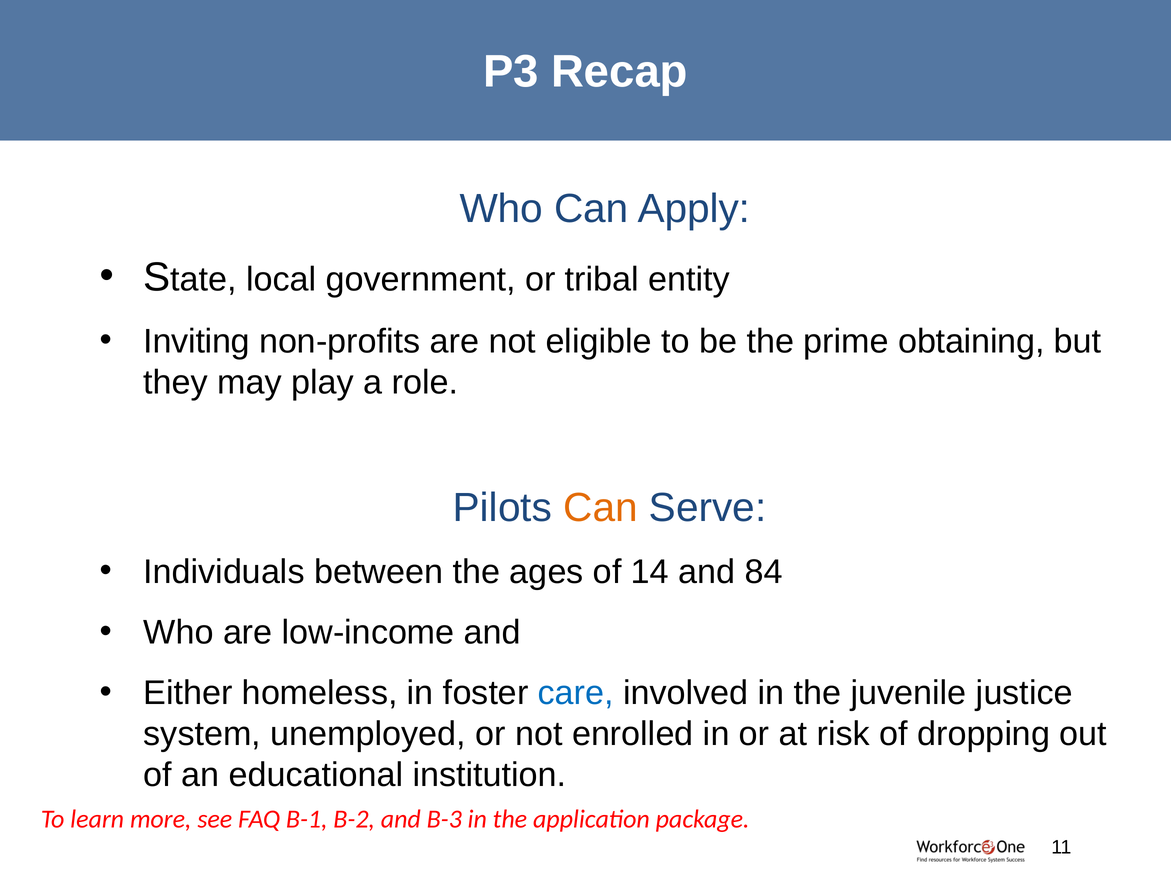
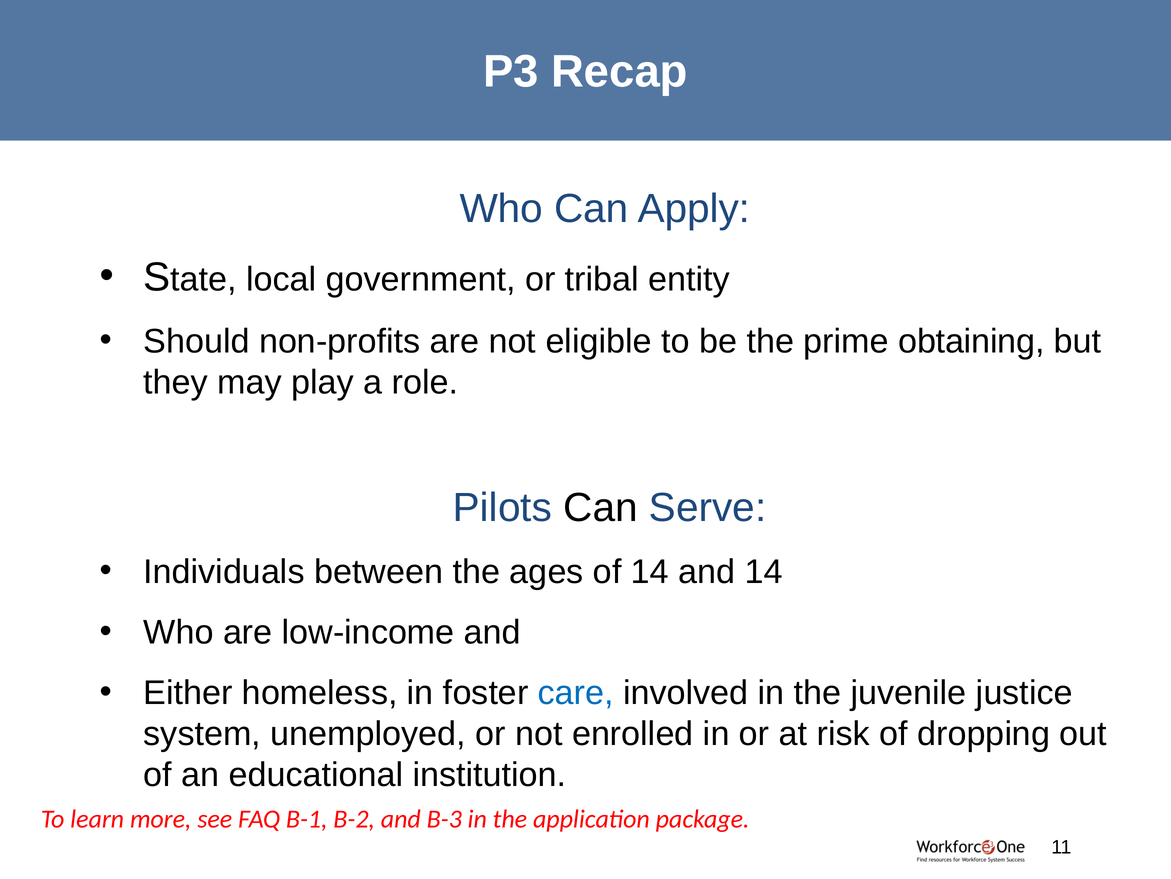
Inviting: Inviting -> Should
Can at (601, 507) colour: orange -> black
and 84: 84 -> 14
